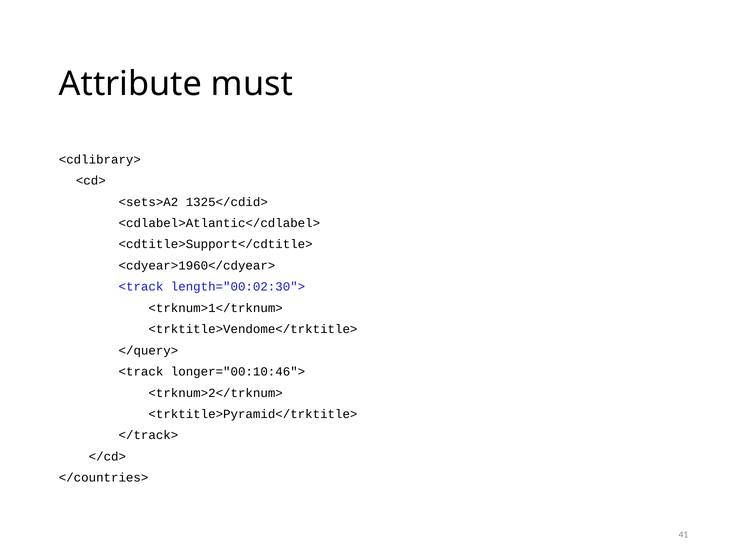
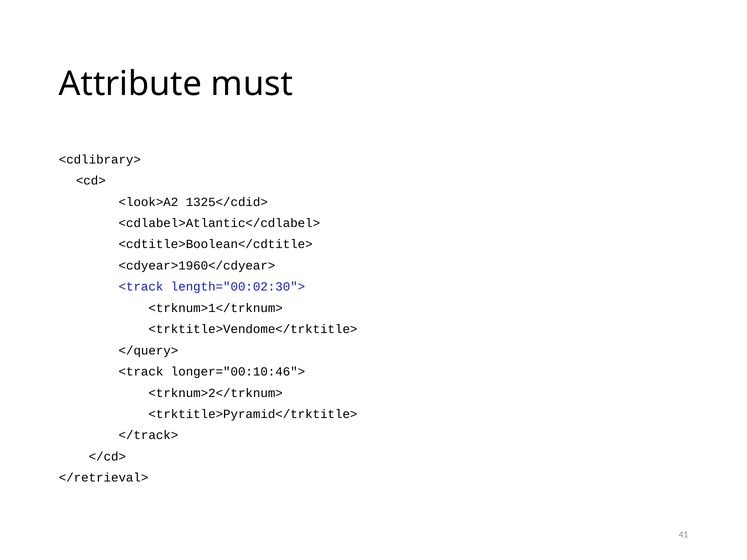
<sets>A2: <sets>A2 -> <look>A2
<cdtitle>Support</cdtitle>: <cdtitle>Support</cdtitle> -> <cdtitle>Boolean</cdtitle>
</countries>: </countries> -> </retrieval>
